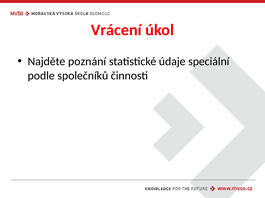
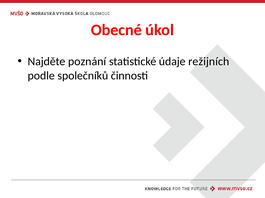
Vrácení: Vrácení -> Obecné
speciální: speciální -> režijních
